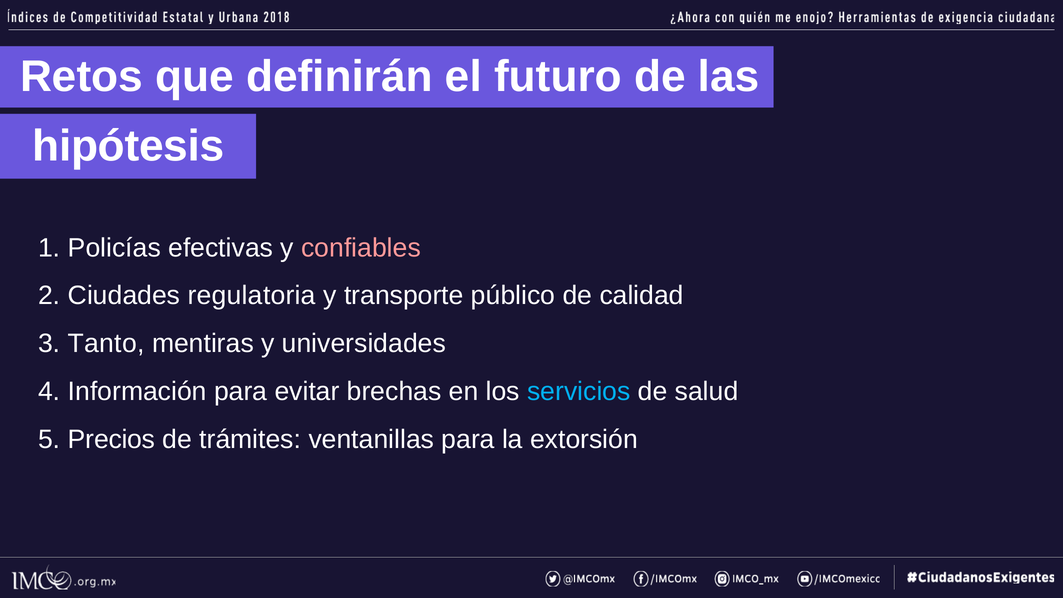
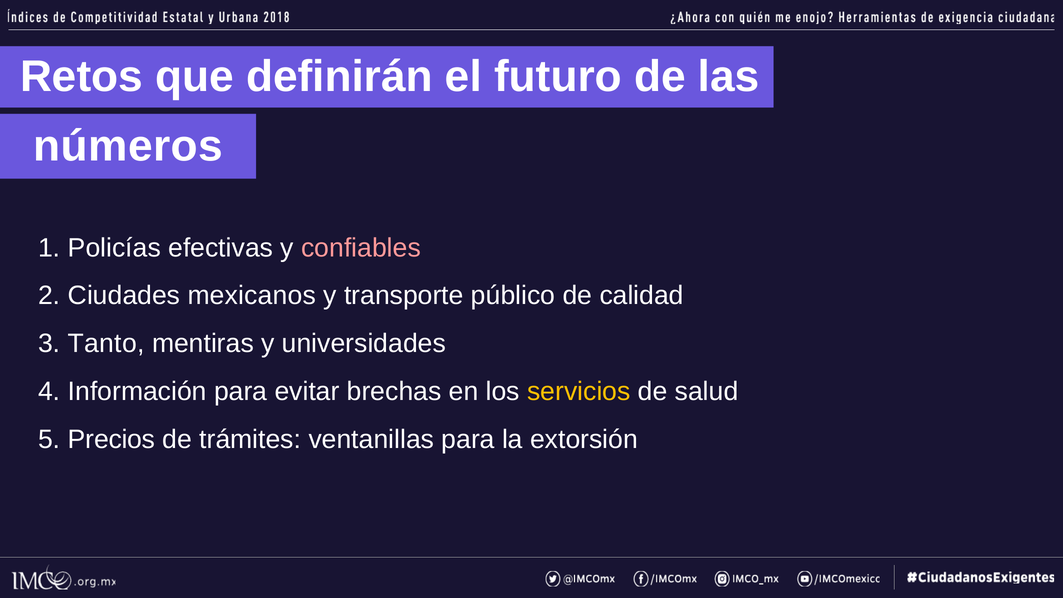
hipótesis: hipótesis -> números
regulatoria: regulatoria -> mexicanos
servicios colour: light blue -> yellow
